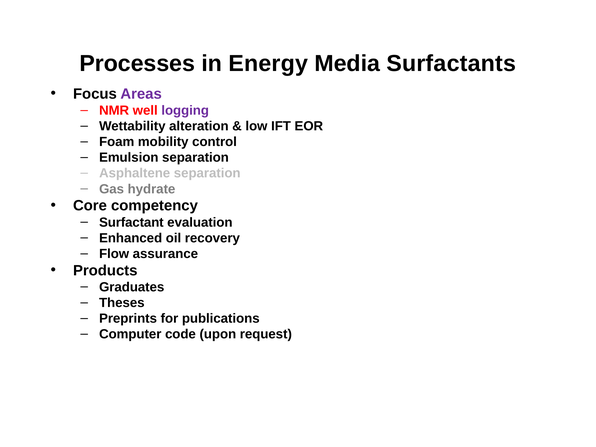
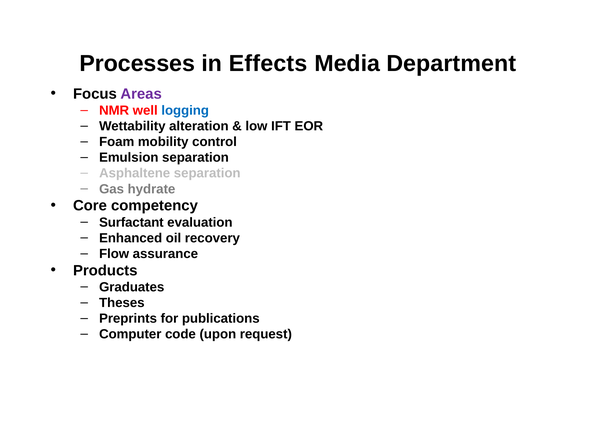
Energy: Energy -> Effects
Surfactants: Surfactants -> Department
logging colour: purple -> blue
